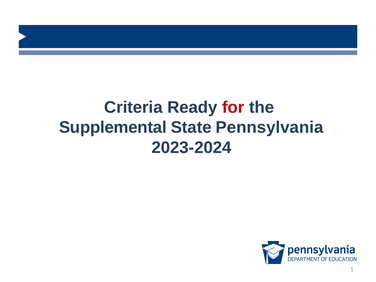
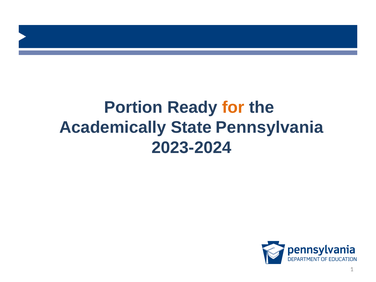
Criteria: Criteria -> Portion
for colour: red -> orange
Supplemental: Supplemental -> Academically
